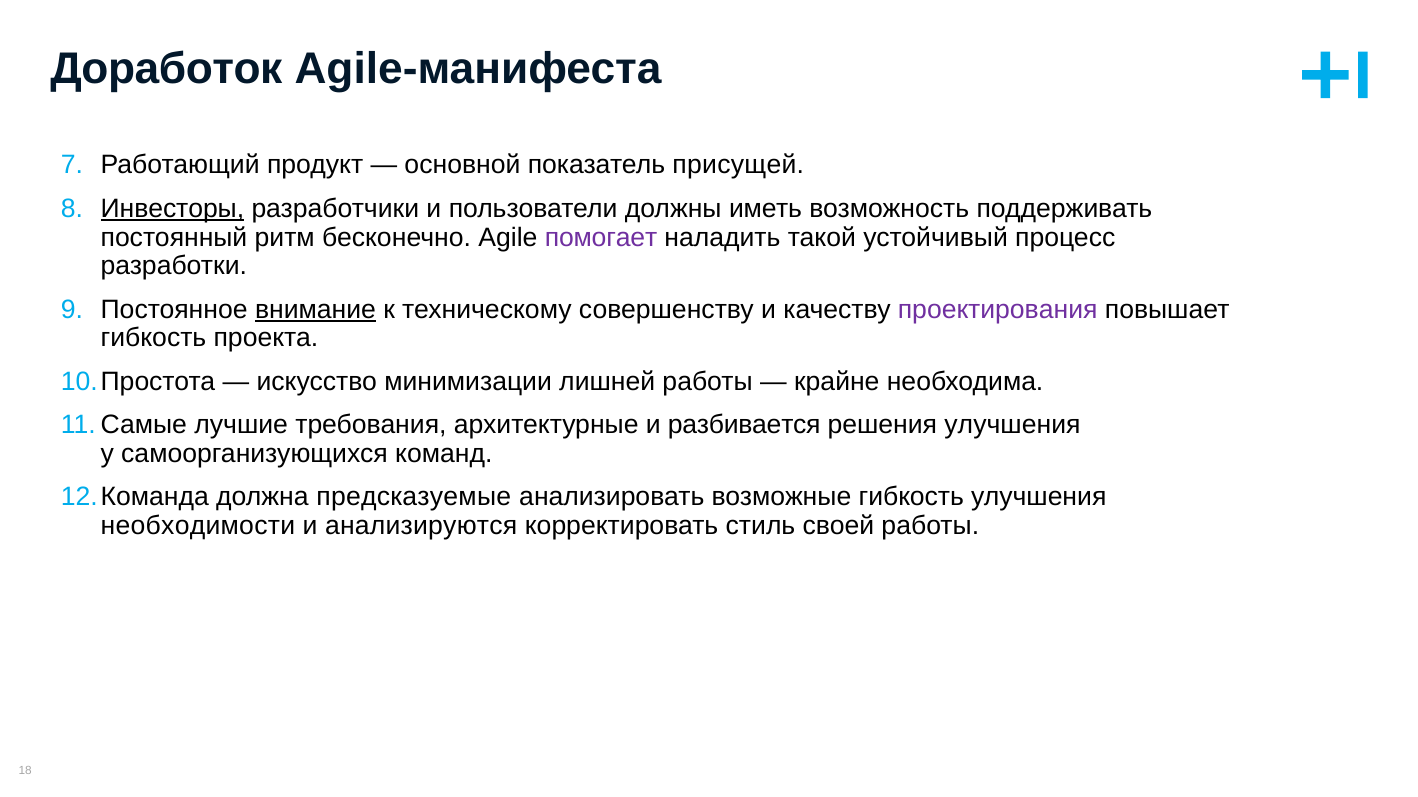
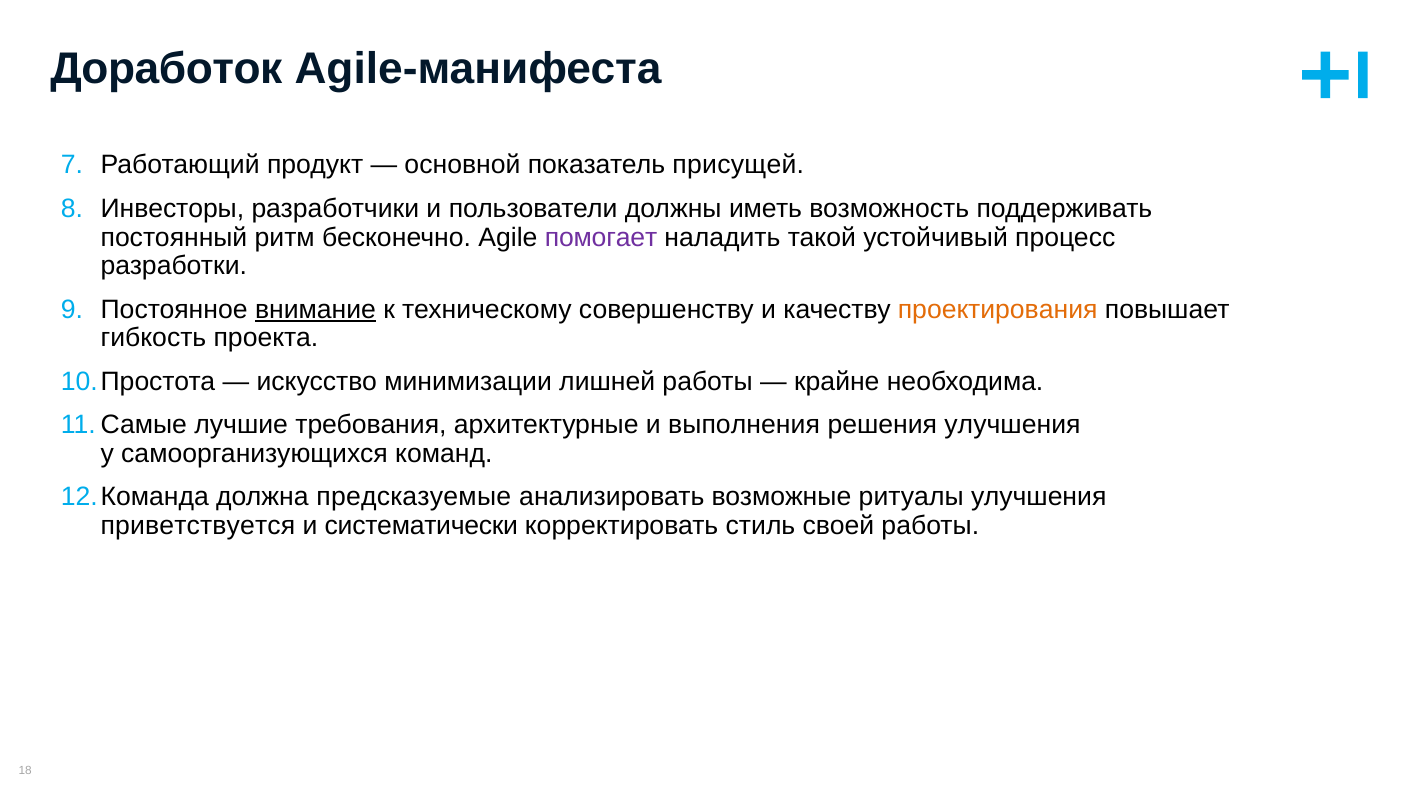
Инвесторы underline: present -> none
проектирования colour: purple -> orange
разбивается: разбивается -> выполнения
возможные гибкость: гибкость -> ритуалы
необходимости: необходимости -> приветствуется
анализируются: анализируются -> систематически
